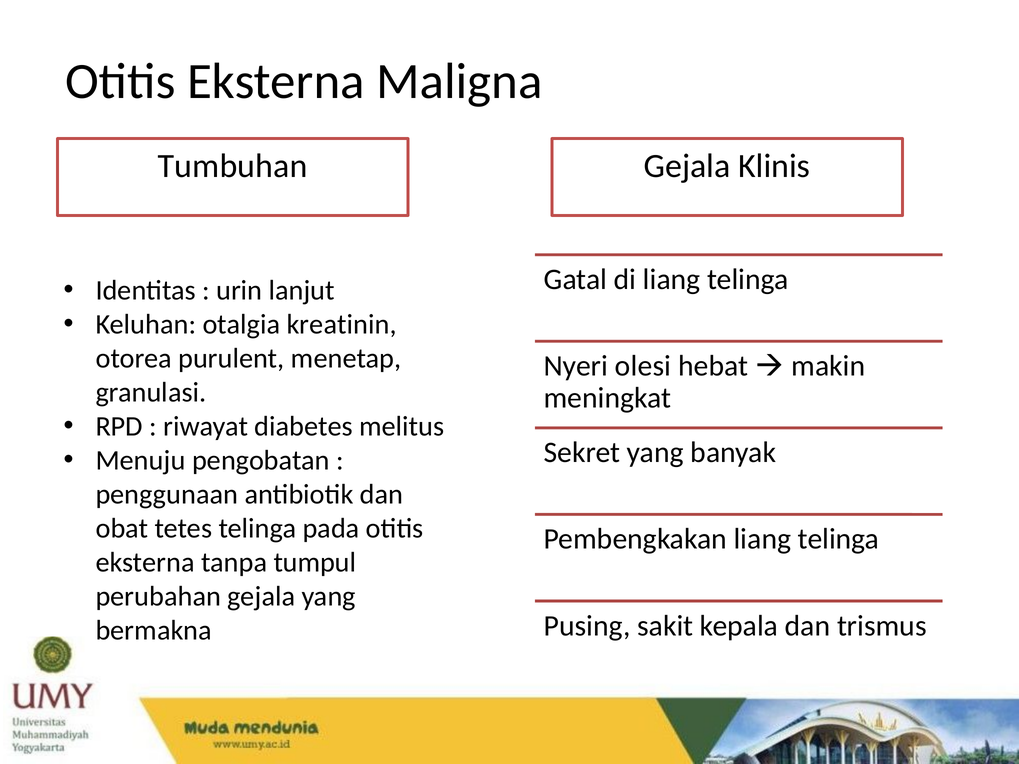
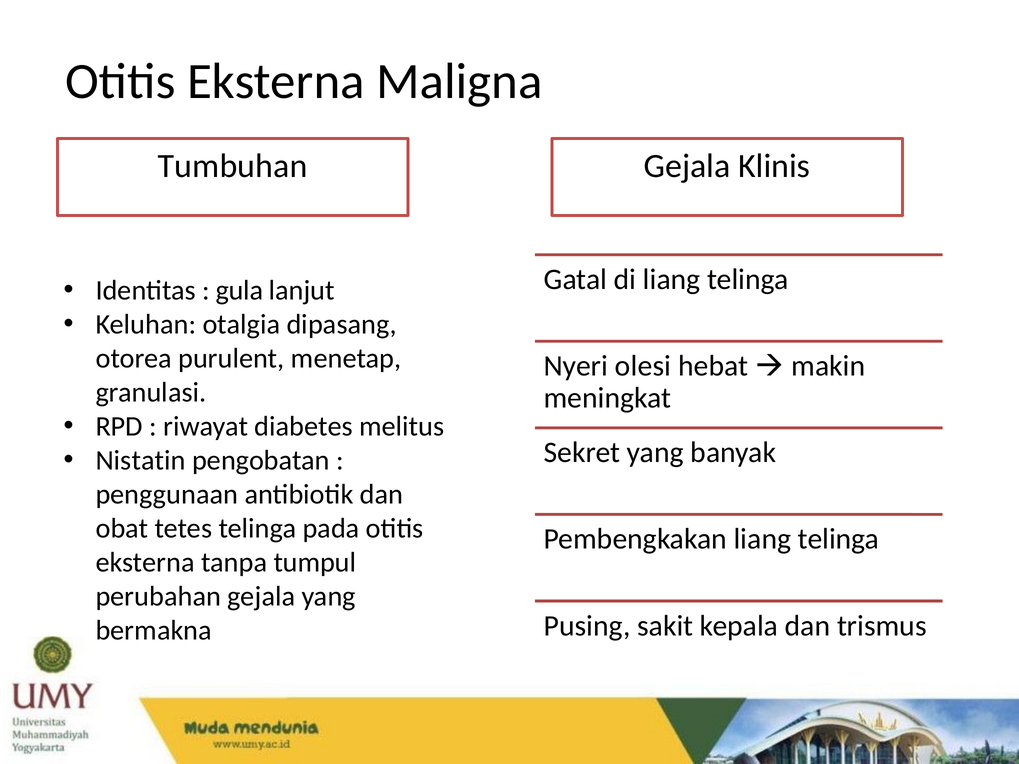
urin: urin -> gula
kreatinin: kreatinin -> dipasang
Menuju: Menuju -> Nistatin
